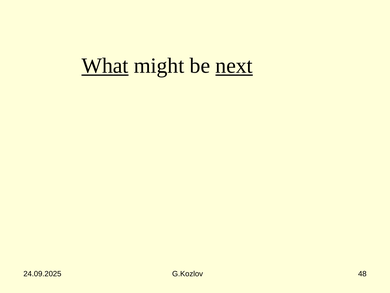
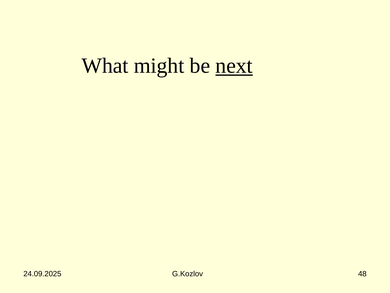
What underline: present -> none
